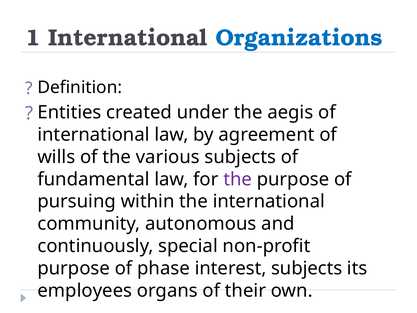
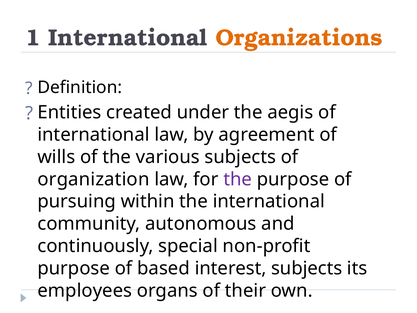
Organizations colour: blue -> orange
fundamental: fundamental -> organization
phase: phase -> based
